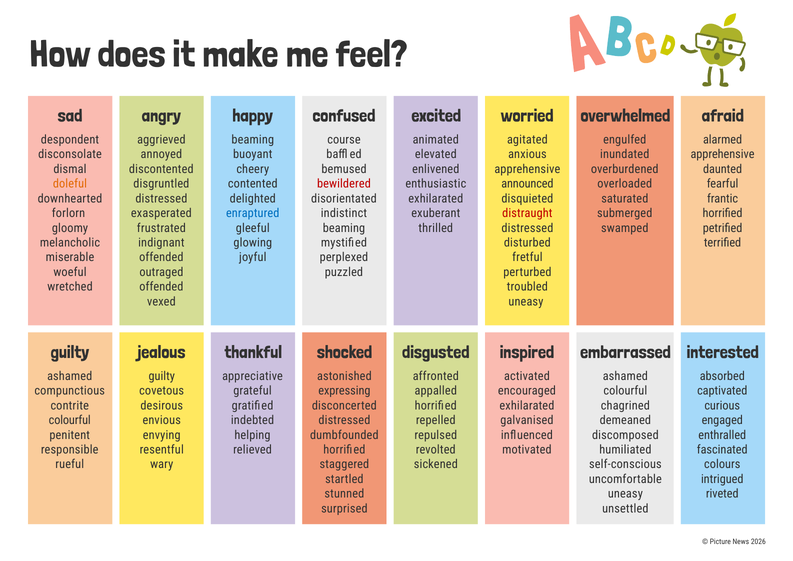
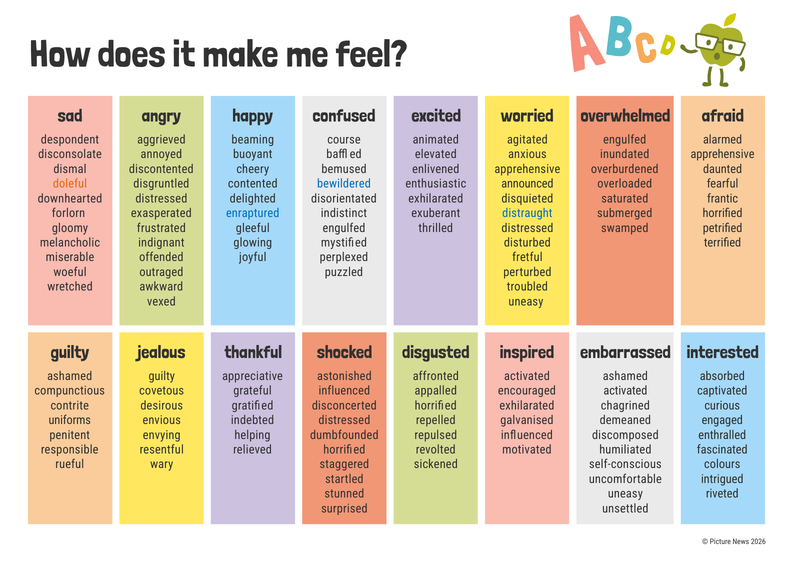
bewildered colour: red -> blue
distraught colour: red -> blue
beaming at (344, 228): beaming -> engulfed
offended at (161, 287): offended -> awkward
expressing at (344, 391): expressing -> influenced
colourful at (625, 391): colourful -> activated
colourful at (70, 420): colourful -> uniforms
